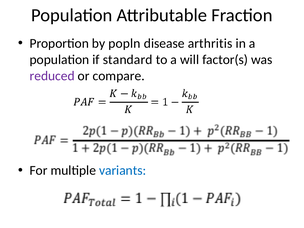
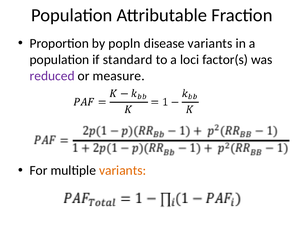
disease arthritis: arthritis -> variants
will: will -> loci
compare: compare -> measure
variants at (123, 171) colour: blue -> orange
